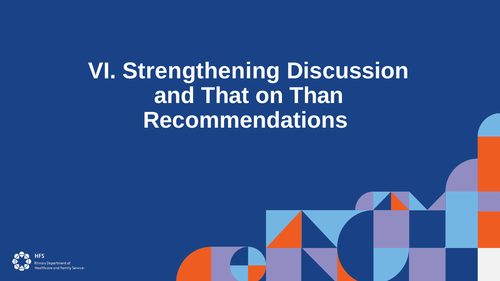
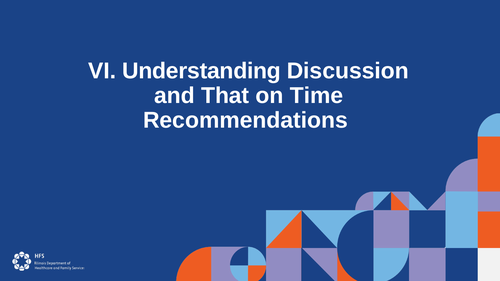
Strengthening: Strengthening -> Understanding
Than: Than -> Time
